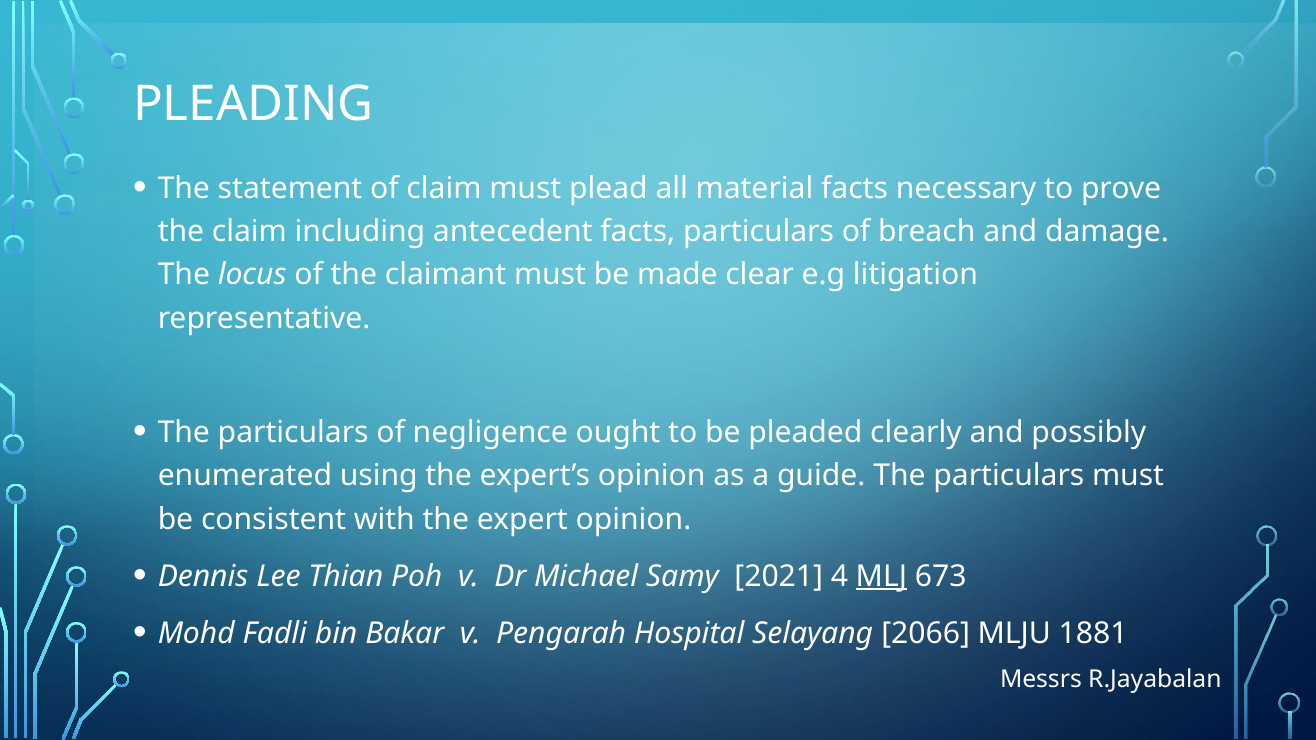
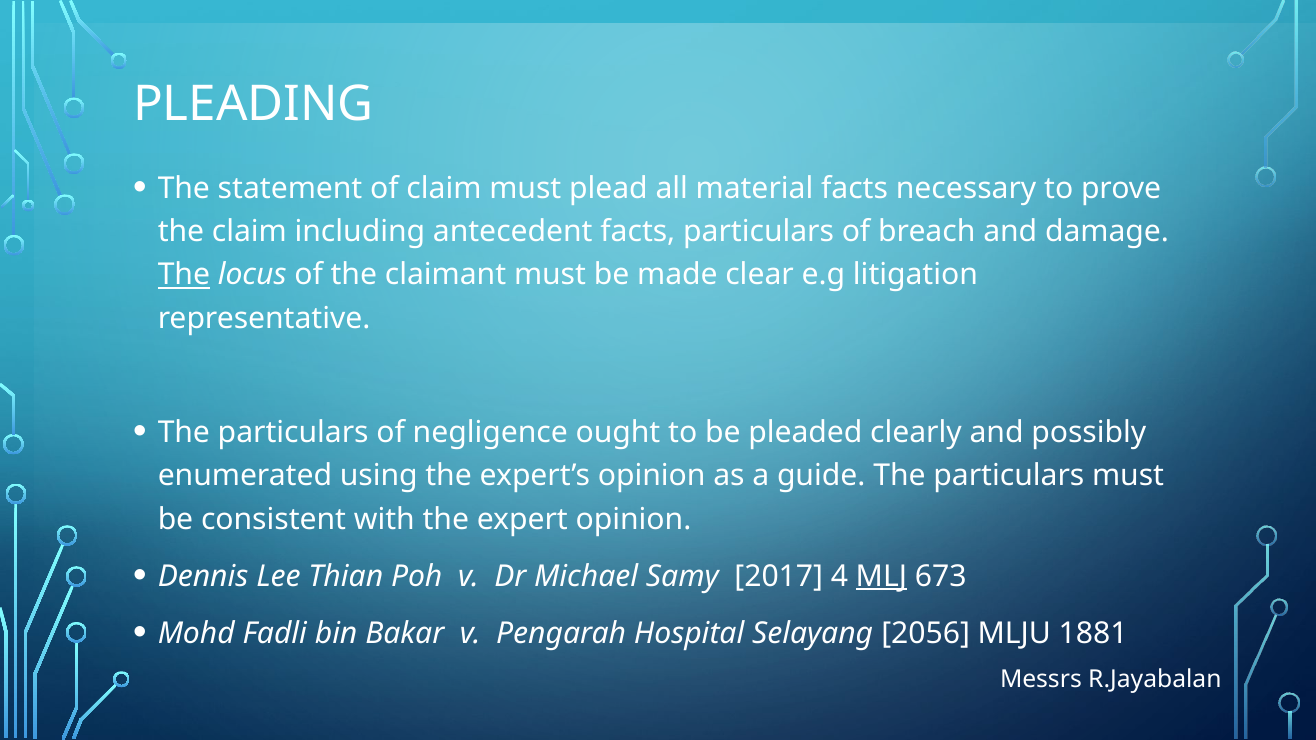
The at (184, 275) underline: none -> present
2021: 2021 -> 2017
2066: 2066 -> 2056
